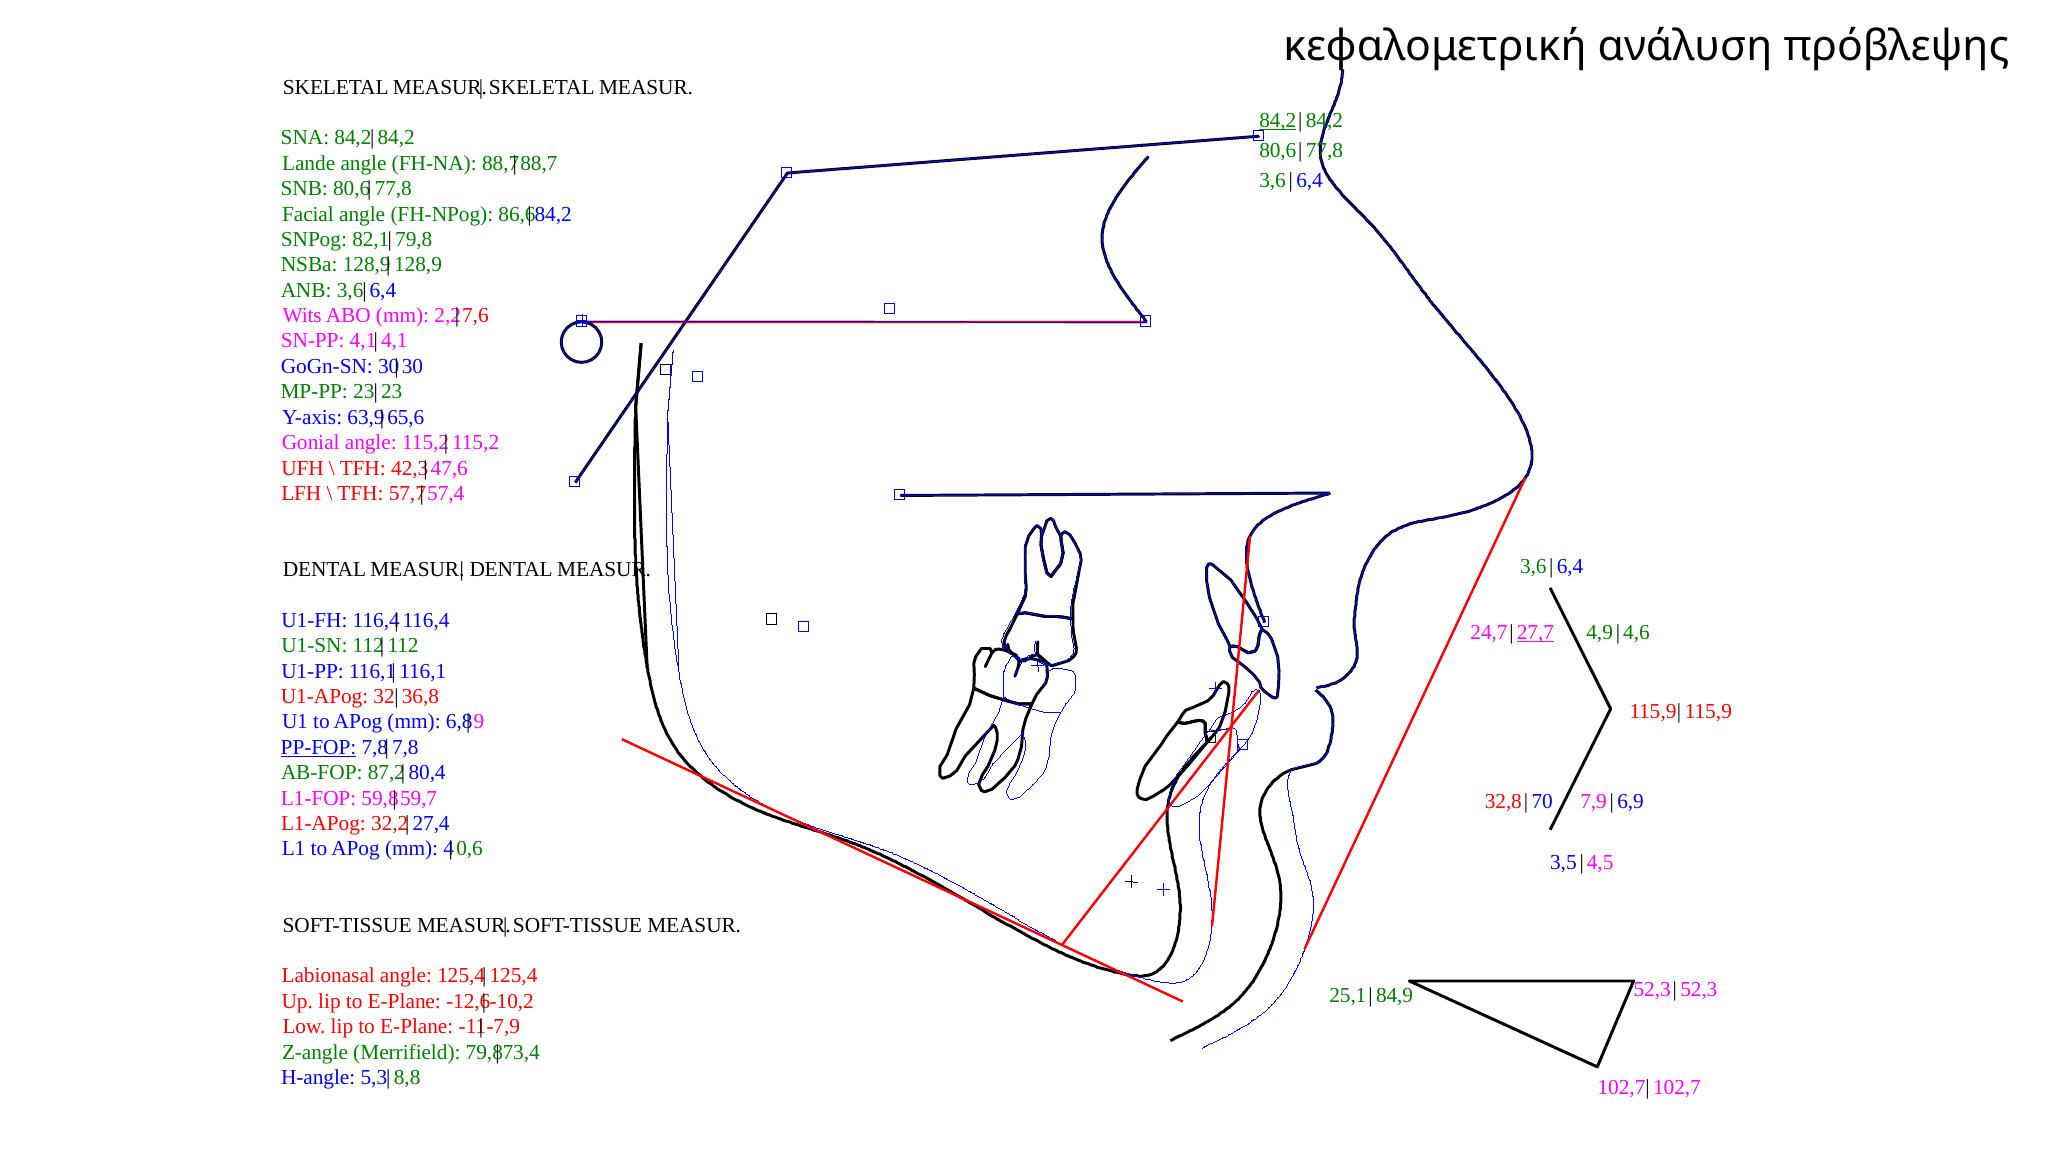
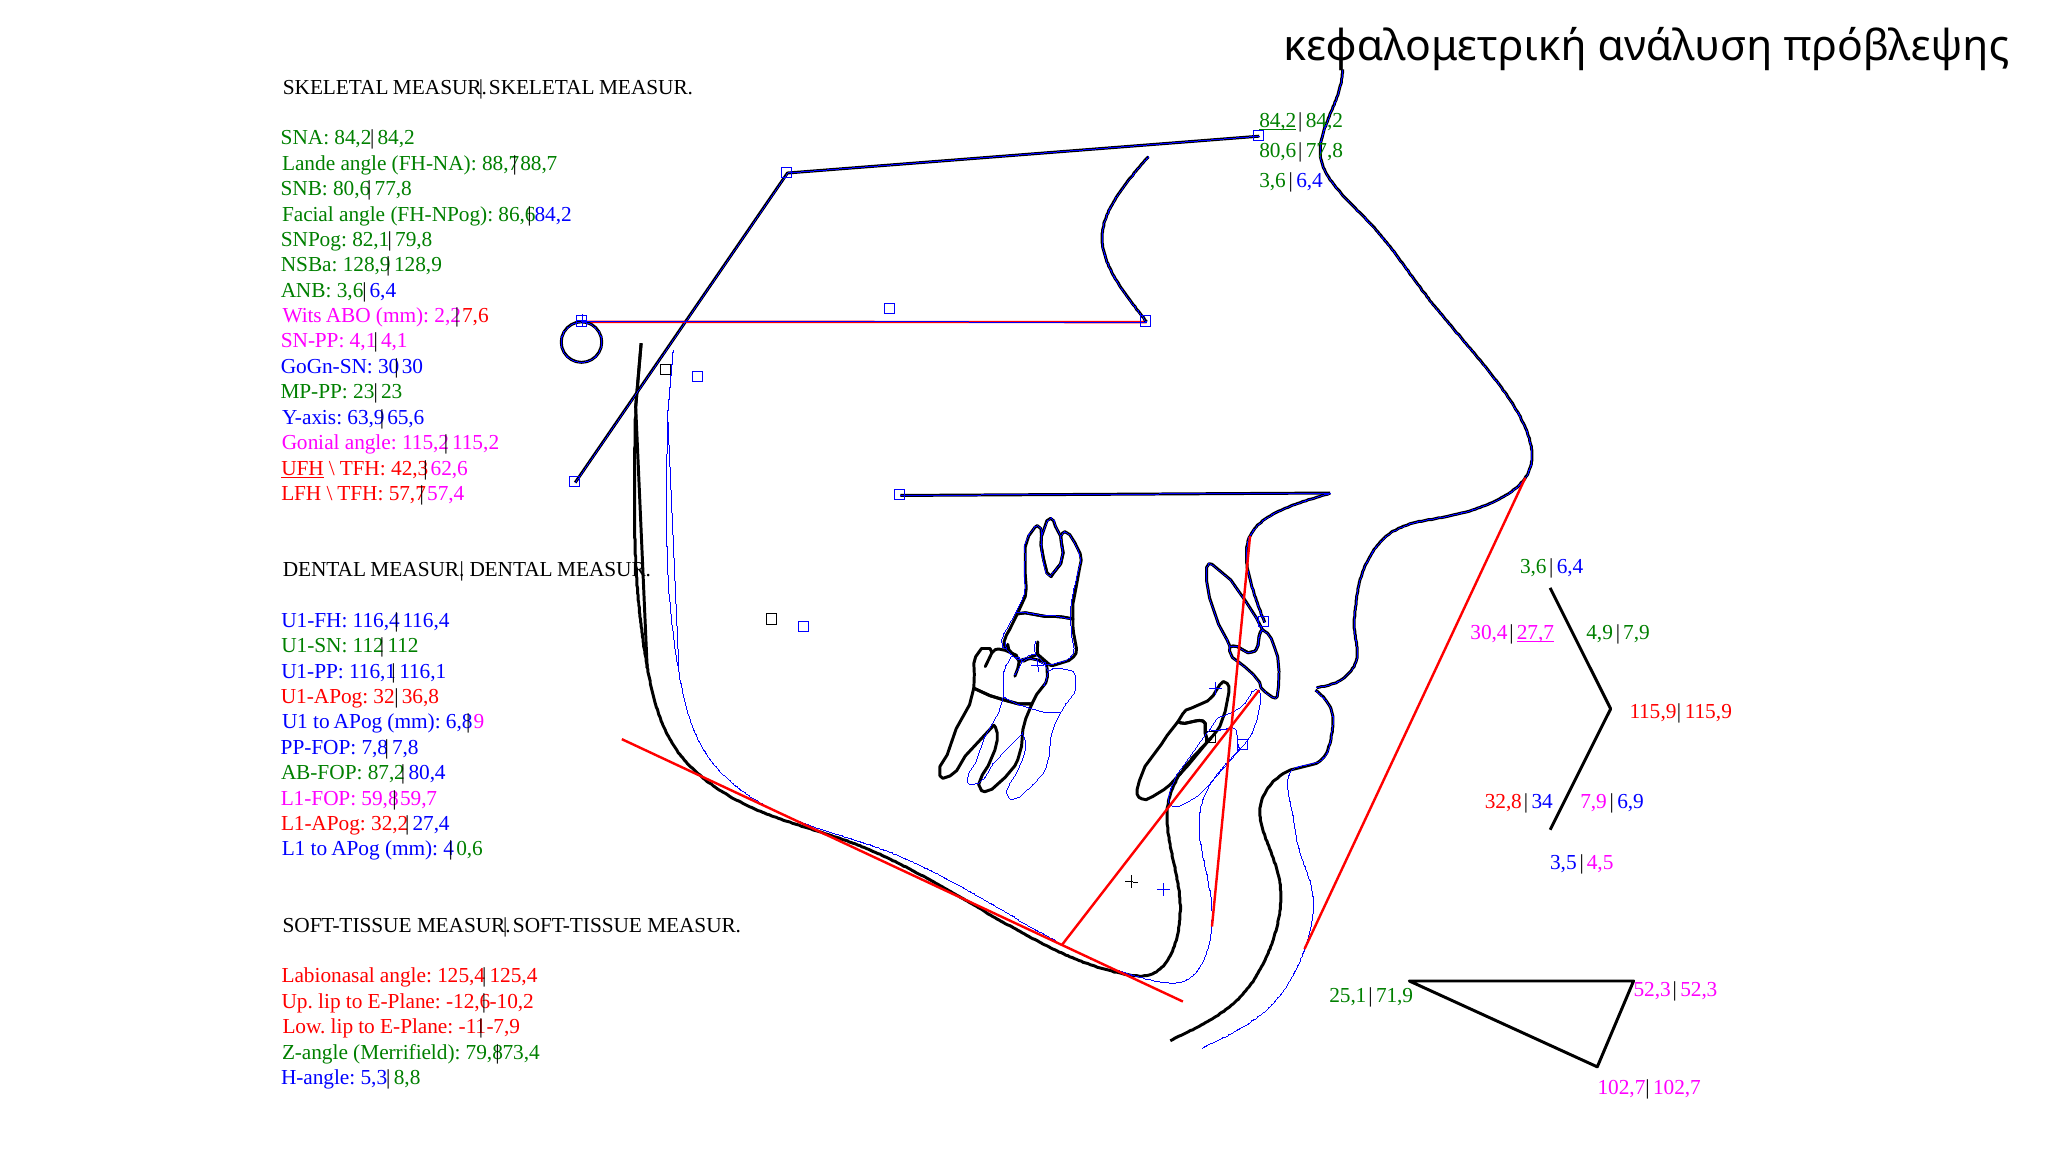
UFH underline: none -> present
47,6: 47,6 -> 62,6
24,7: 24,7 -> 30,4
4,6 at (1637, 632): 4,6 -> 7,9
PP-FOP underline: present -> none
70: 70 -> 34
84,9: 84,9 -> 71,9
